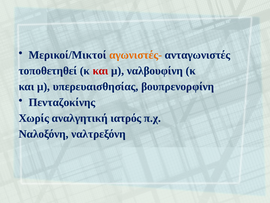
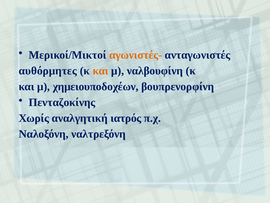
τοποθετηθεί: τοποθετηθεί -> αυθόρμητες
και at (101, 71) colour: red -> orange
υπερευαισθησίας: υπερευαισθησίας -> χημειουποδοχέων
